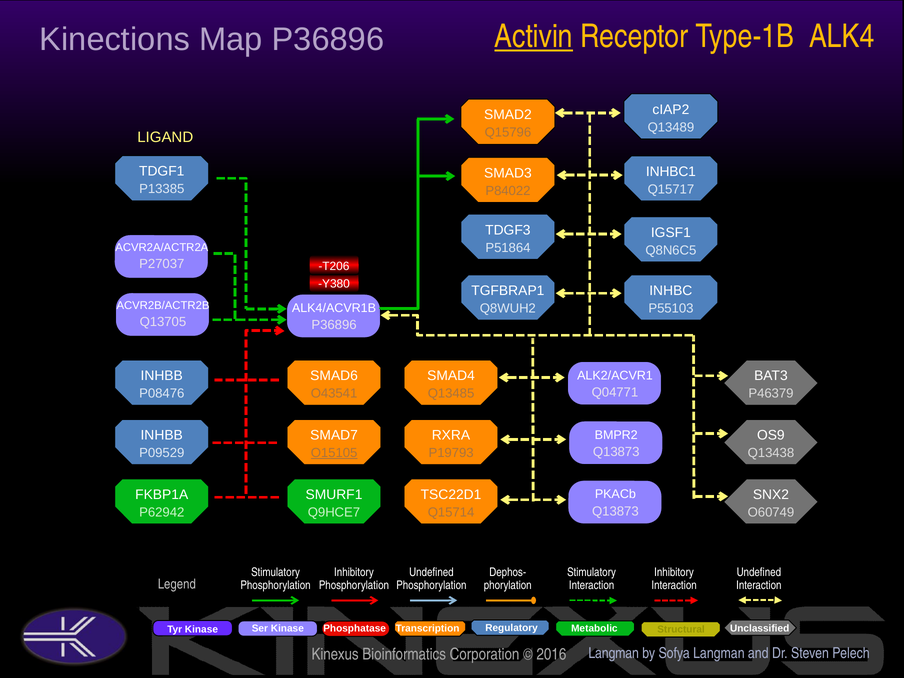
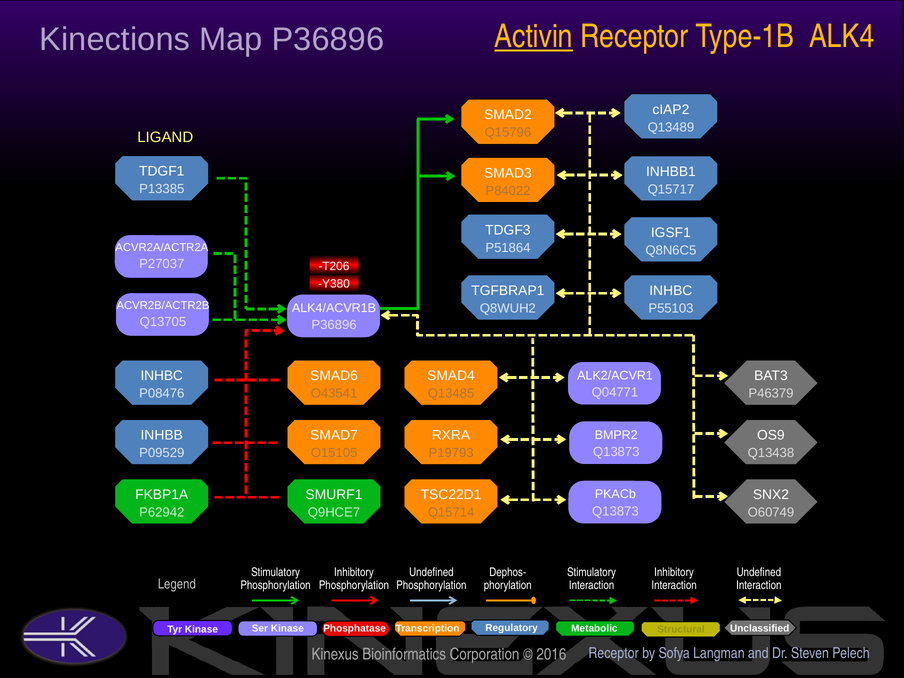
INHBC1: INHBC1 -> INHBB1
INHBB at (162, 376): INHBB -> INHBC
O15105 underline: present -> none
Langman at (614, 653): Langman -> Receptor
